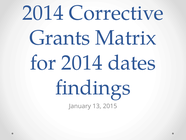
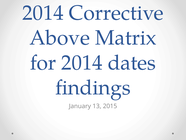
Grants: Grants -> Above
